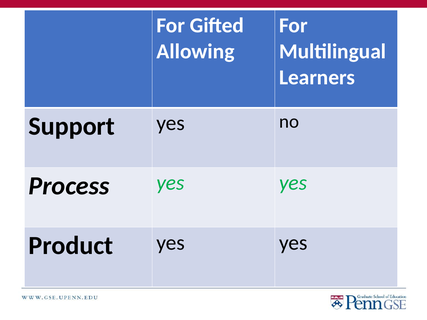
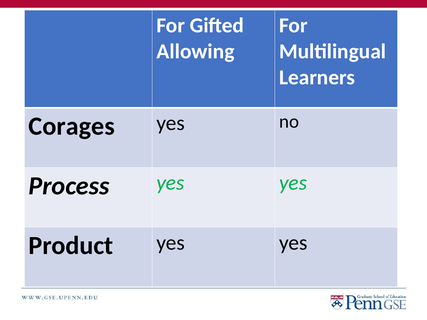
Support: Support -> Corages
